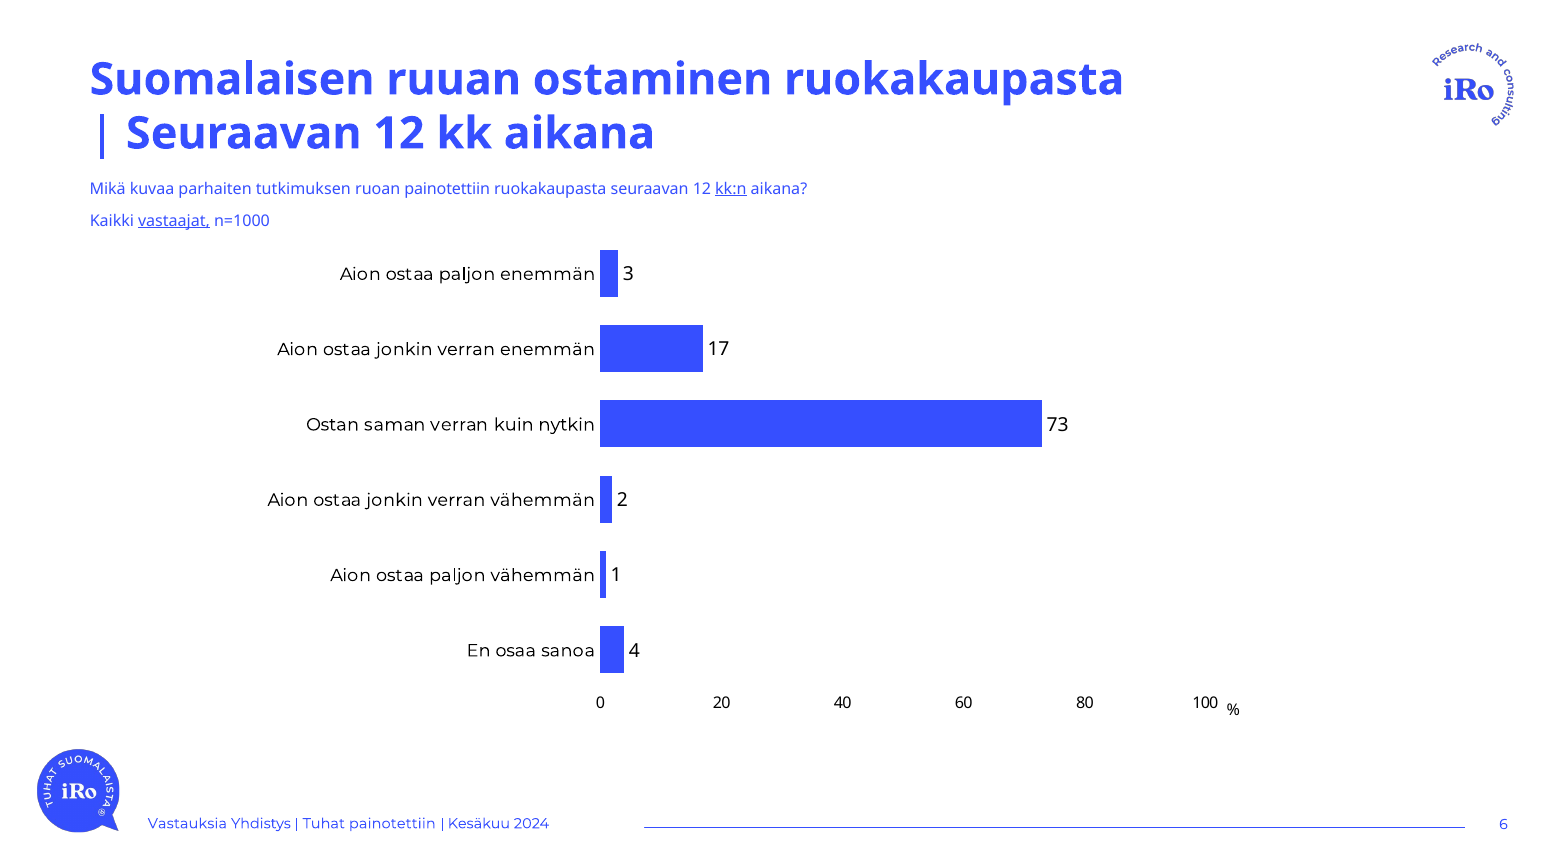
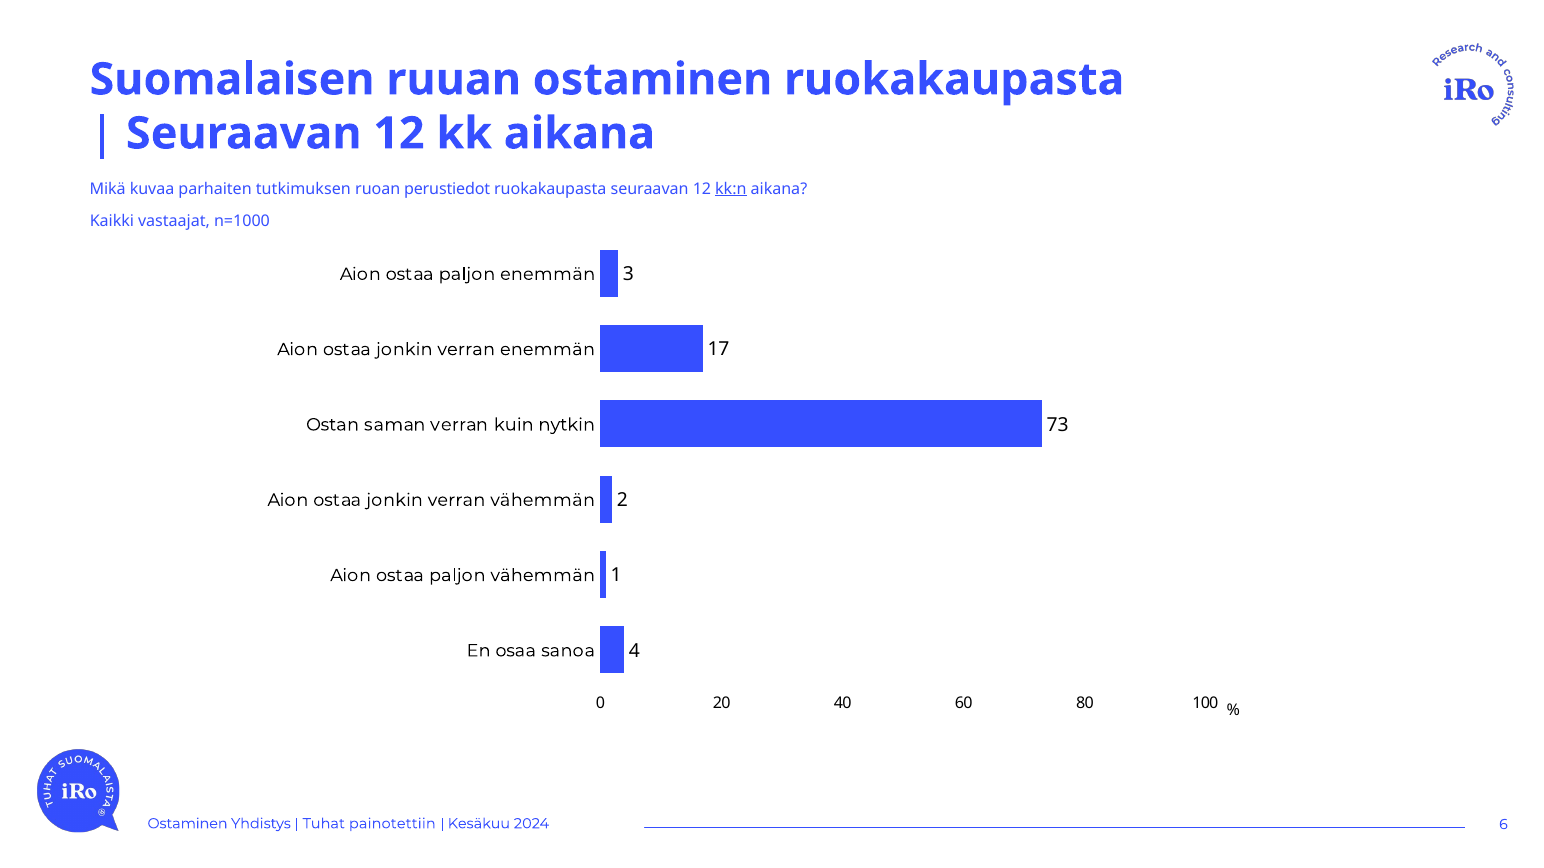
ruoan painotettiin: painotettiin -> perustiedot
vastaajat underline: present -> none
Vastauksia at (187, 824): Vastauksia -> Ostaminen
